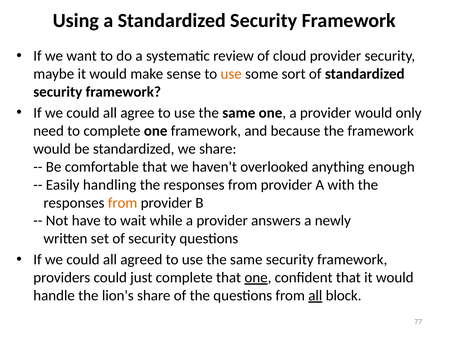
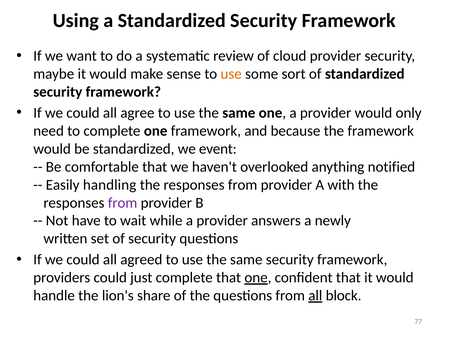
we share: share -> event
enough: enough -> notified
from at (123, 203) colour: orange -> purple
